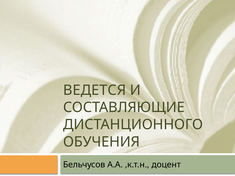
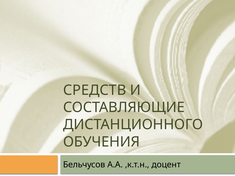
ВЕДЕТСЯ: ВЕДЕТСЯ -> СРЕДСТВ
